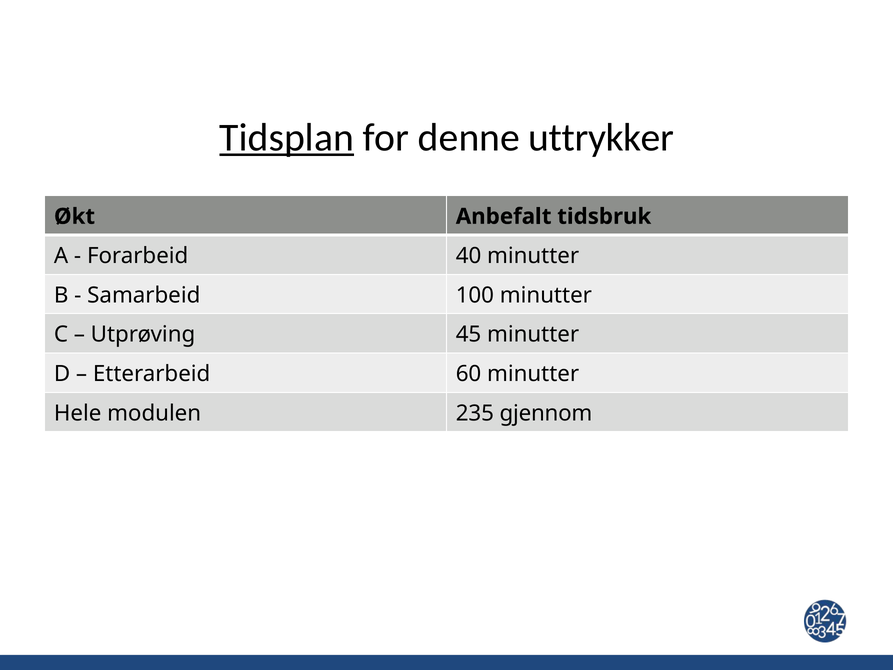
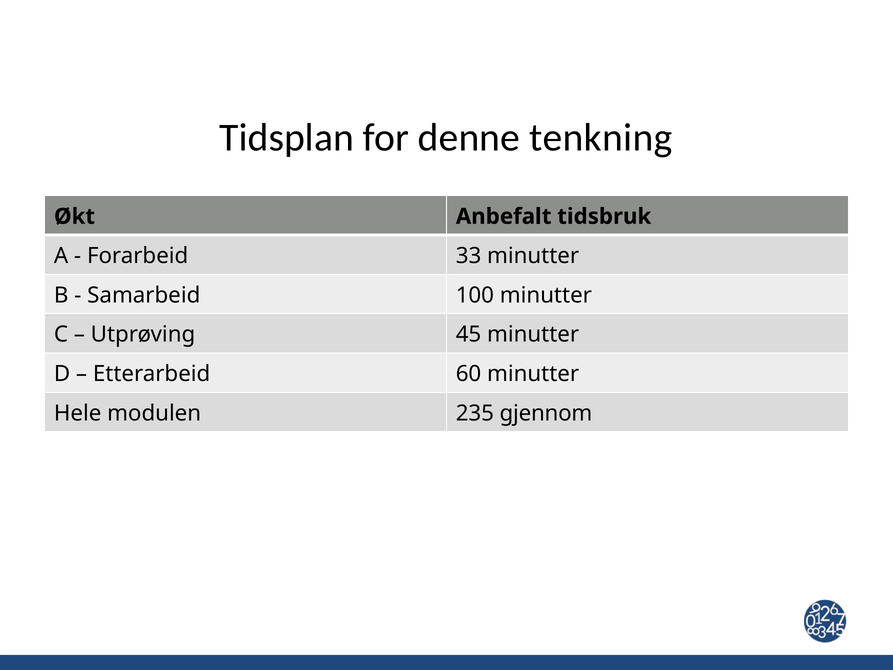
Tidsplan underline: present -> none
uttrykker: uttrykker -> tenkning
40: 40 -> 33
